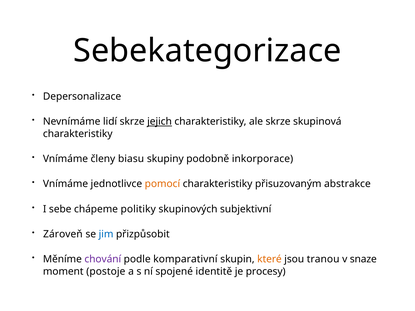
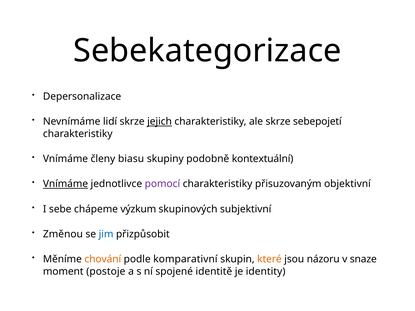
skupinová: skupinová -> sebepojetí
inkorporace: inkorporace -> kontextuální
Vnímáme at (65, 184) underline: none -> present
pomocí colour: orange -> purple
abstrakce: abstrakce -> objektivní
politiky: politiky -> výzkum
Zároveň: Zároveň -> Změnou
chování colour: purple -> orange
tranou: tranou -> názoru
procesy: procesy -> identity
